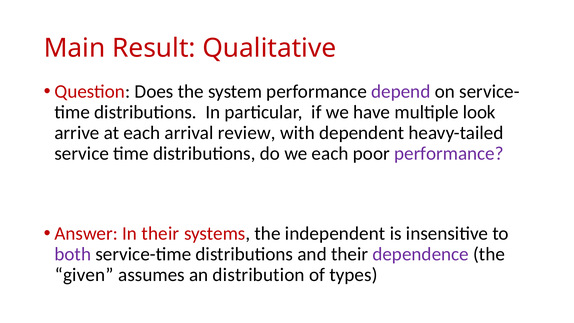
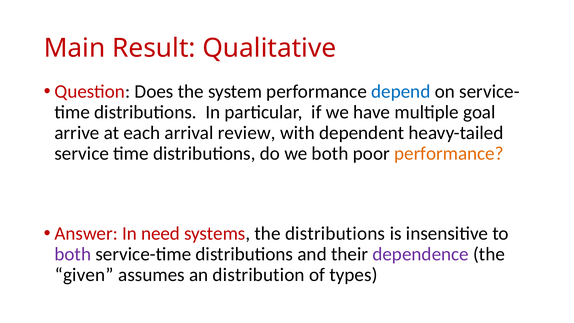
depend colour: purple -> blue
look: look -> goal
we each: each -> both
performance at (449, 154) colour: purple -> orange
In their: their -> need
the independent: independent -> distributions
